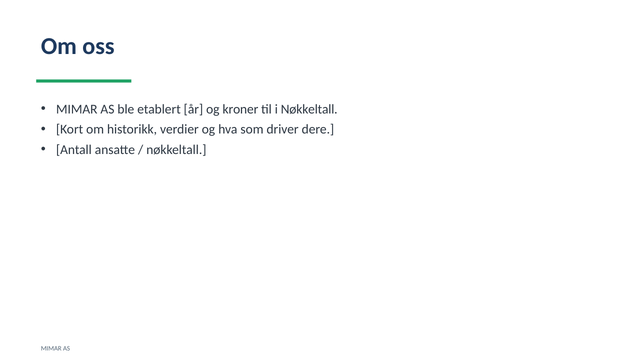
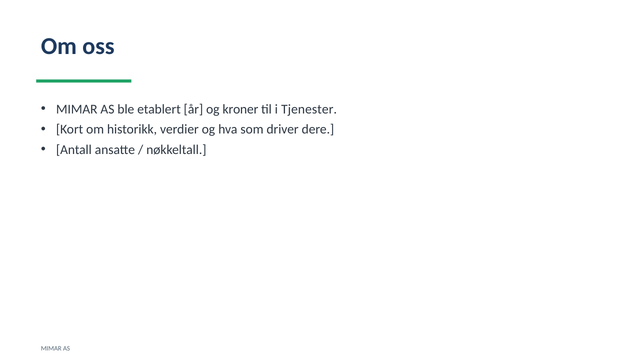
i Nøkkeltall: Nøkkeltall -> Tjenester
